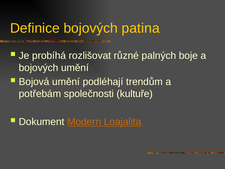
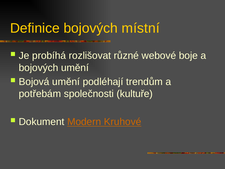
patina: patina -> místní
palných: palných -> webové
Loajalita: Loajalita -> Kruhové
